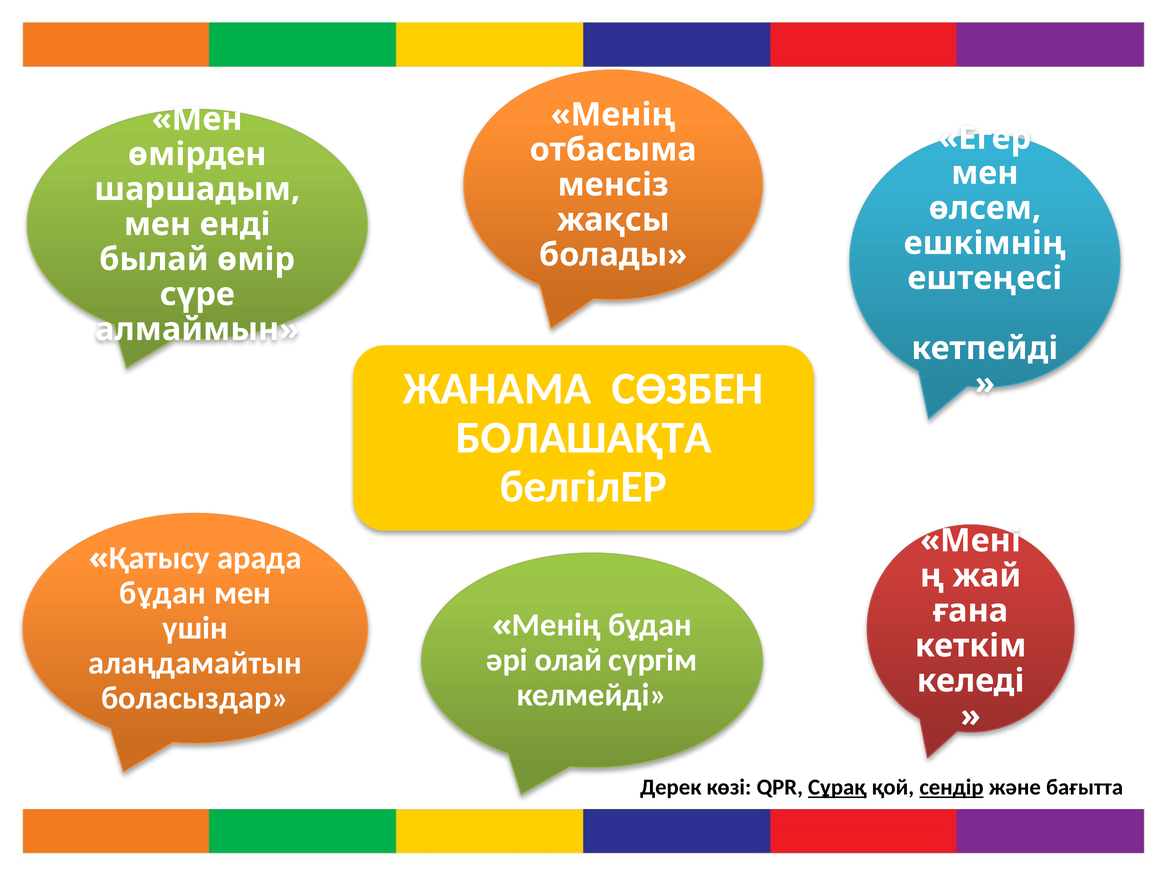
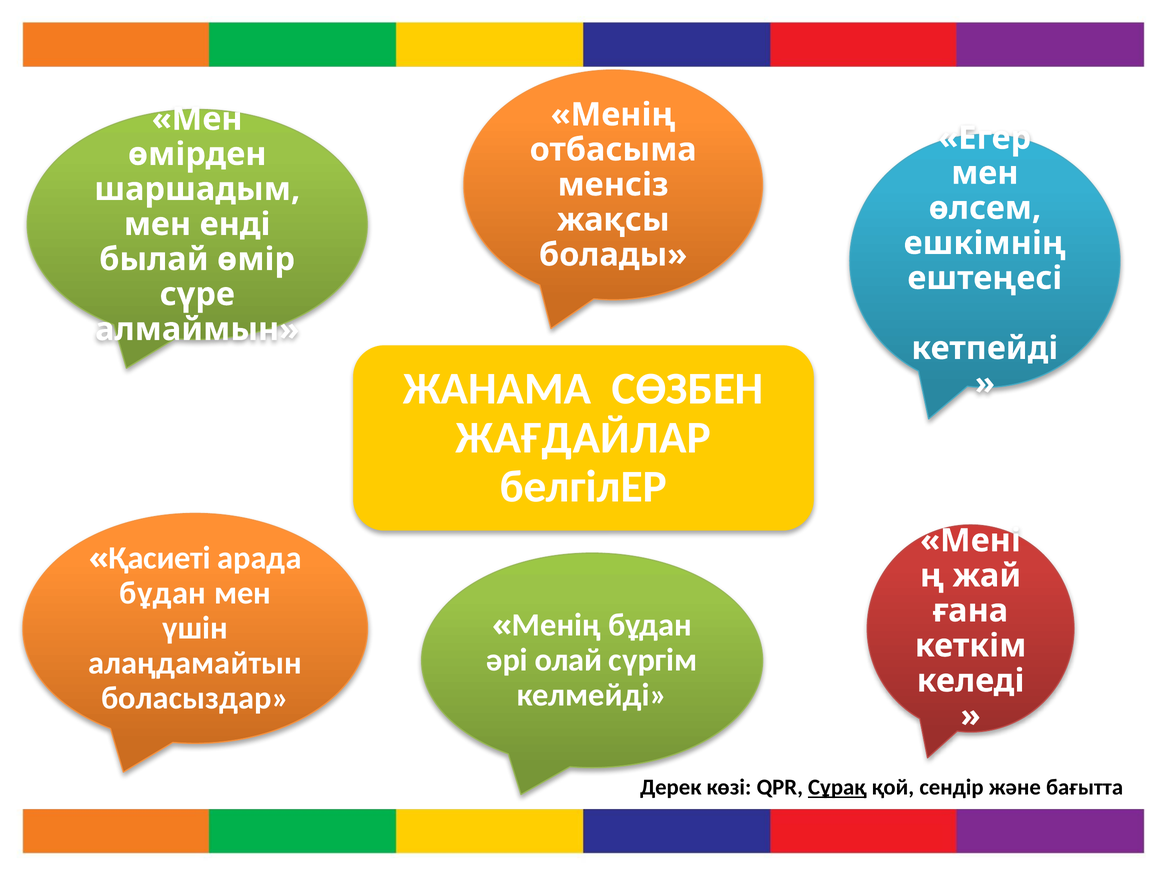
БОЛАШАҚТА: БОЛАШАҚТА -> ЖАҒДАЙЛАР
Қатысу: Қатысу -> Қасиеті
сендір underline: present -> none
